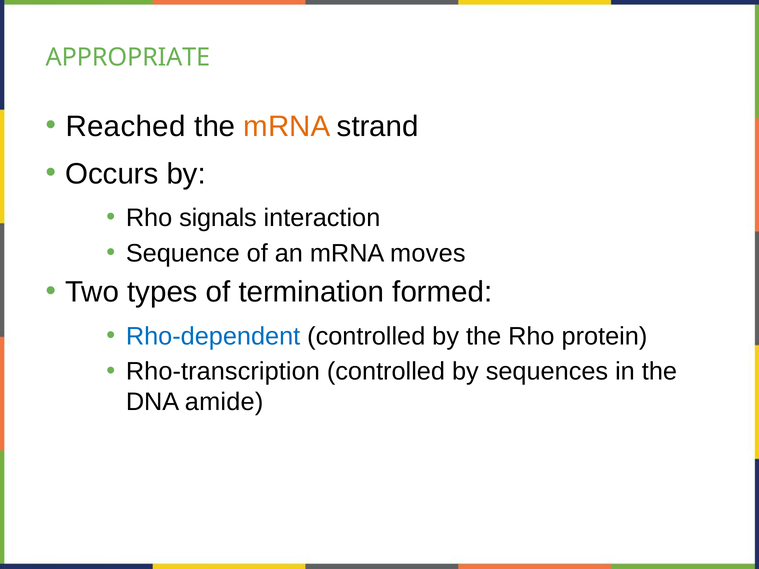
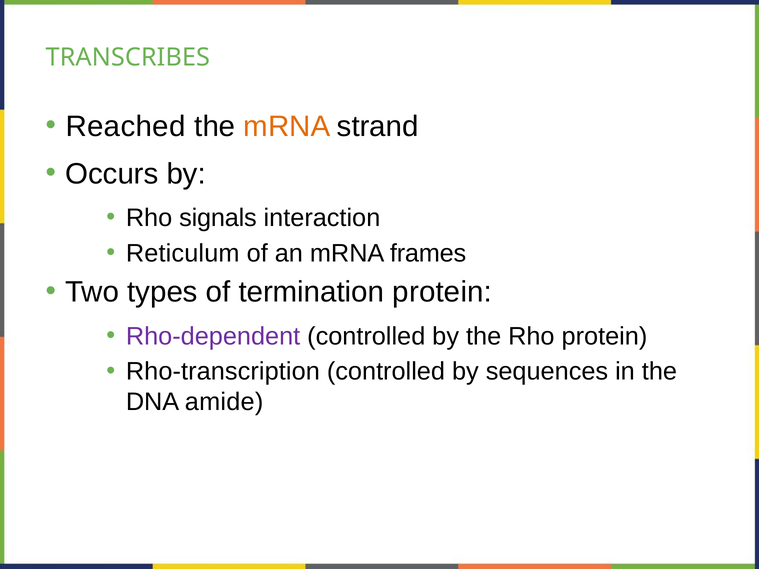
APPROPRIATE: APPROPRIATE -> TRANSCRIBES
Sequence: Sequence -> Reticulum
moves: moves -> frames
termination formed: formed -> protein
Rho-dependent colour: blue -> purple
